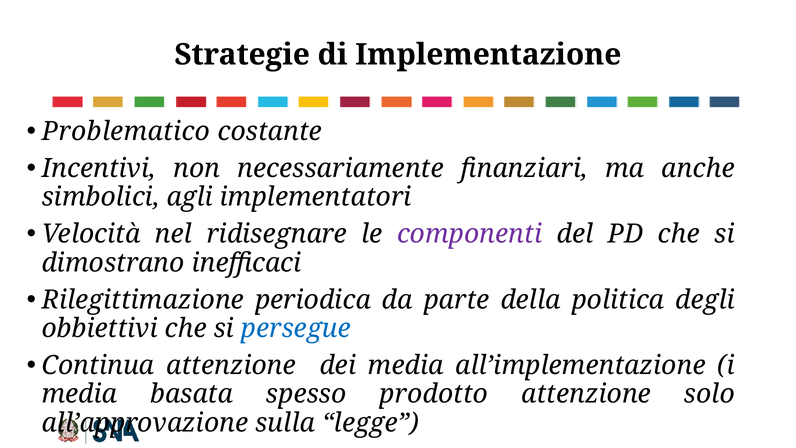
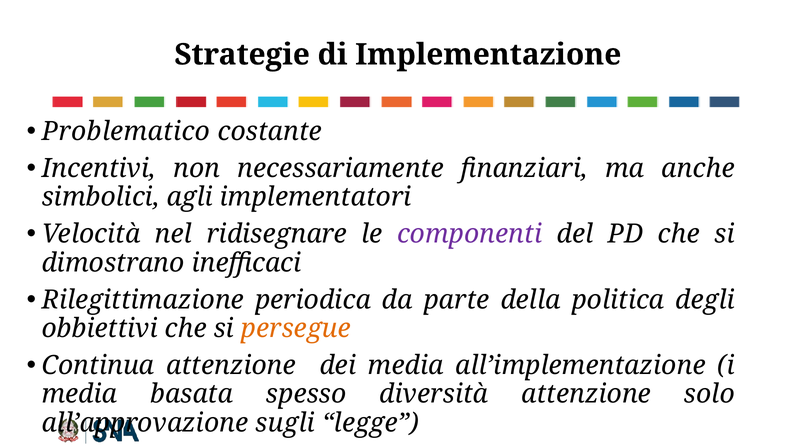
persegue colour: blue -> orange
prodotto: prodotto -> diversità
sulla: sulla -> sugli
